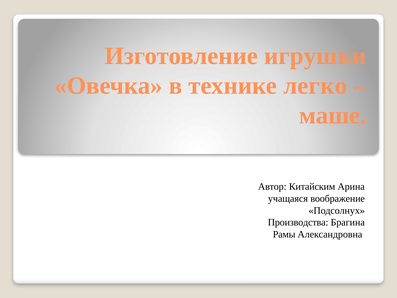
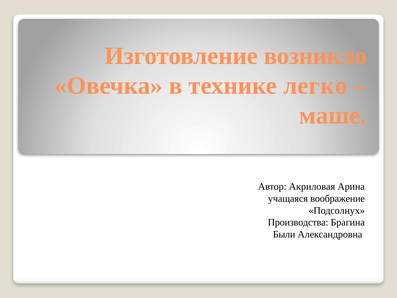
игрушки: игрушки -> возникло
Китайским: Китайским -> Акриловая
Рамы: Рамы -> Были
